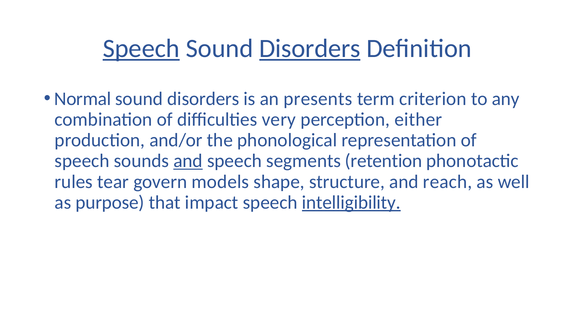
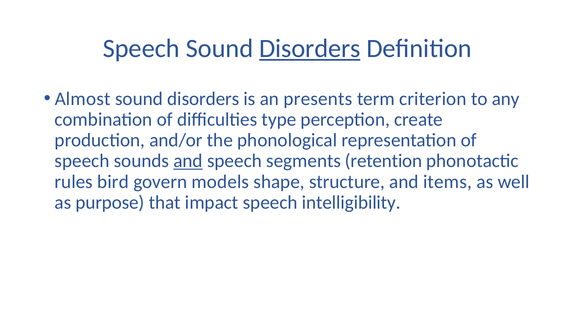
Speech at (141, 48) underline: present -> none
Normal: Normal -> Almost
very: very -> type
either: either -> create
tear: tear -> bird
reach: reach -> items
intelligibility underline: present -> none
